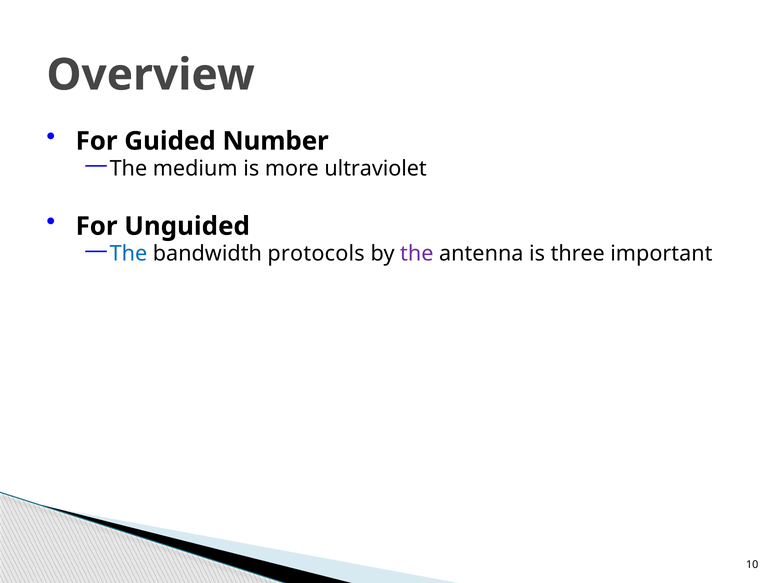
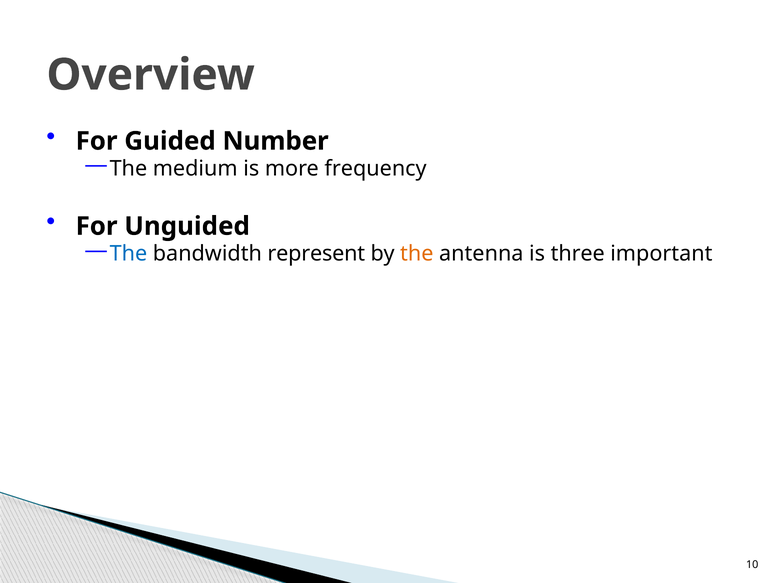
ultraviolet: ultraviolet -> frequency
protocols: protocols -> represent
the at (417, 253) colour: purple -> orange
